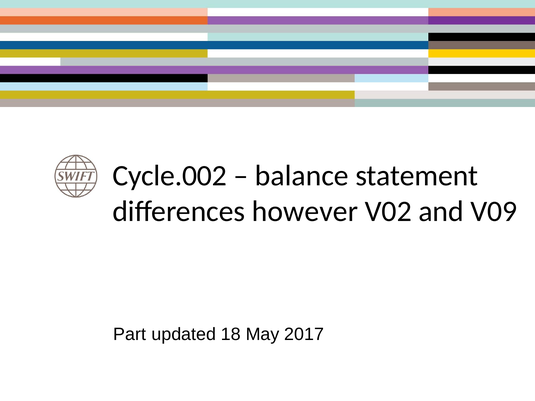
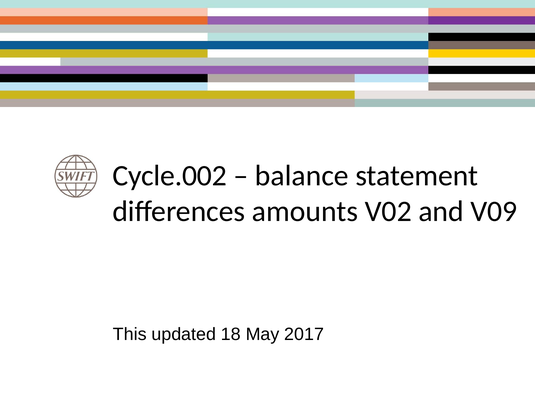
however: however -> amounts
Part: Part -> This
